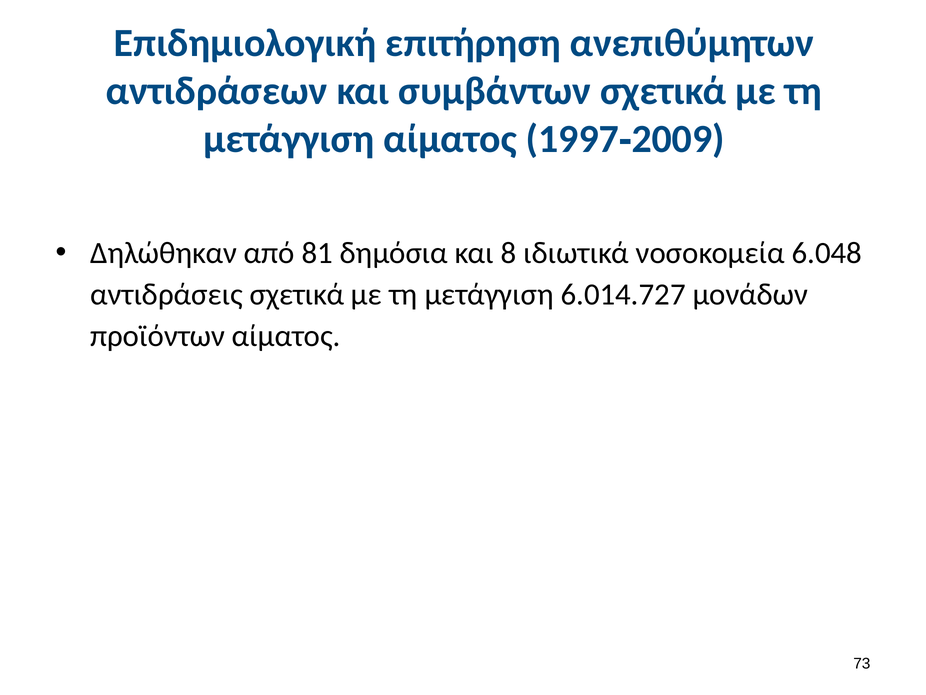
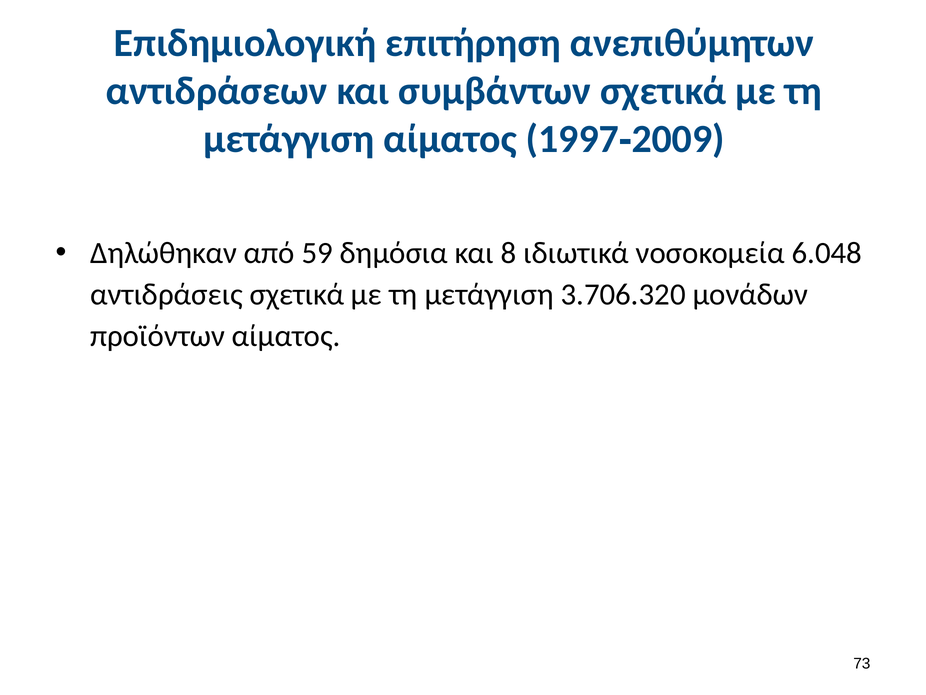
81: 81 -> 59
6.014.727: 6.014.727 -> 3.706.320
